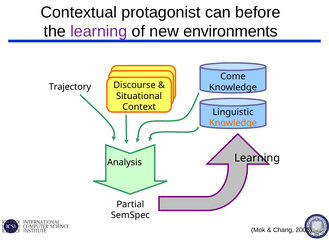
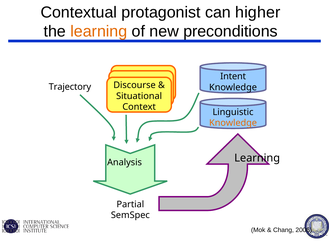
before: before -> higher
learning at (99, 32) colour: purple -> orange
environments: environments -> preconditions
Come: Come -> Intent
